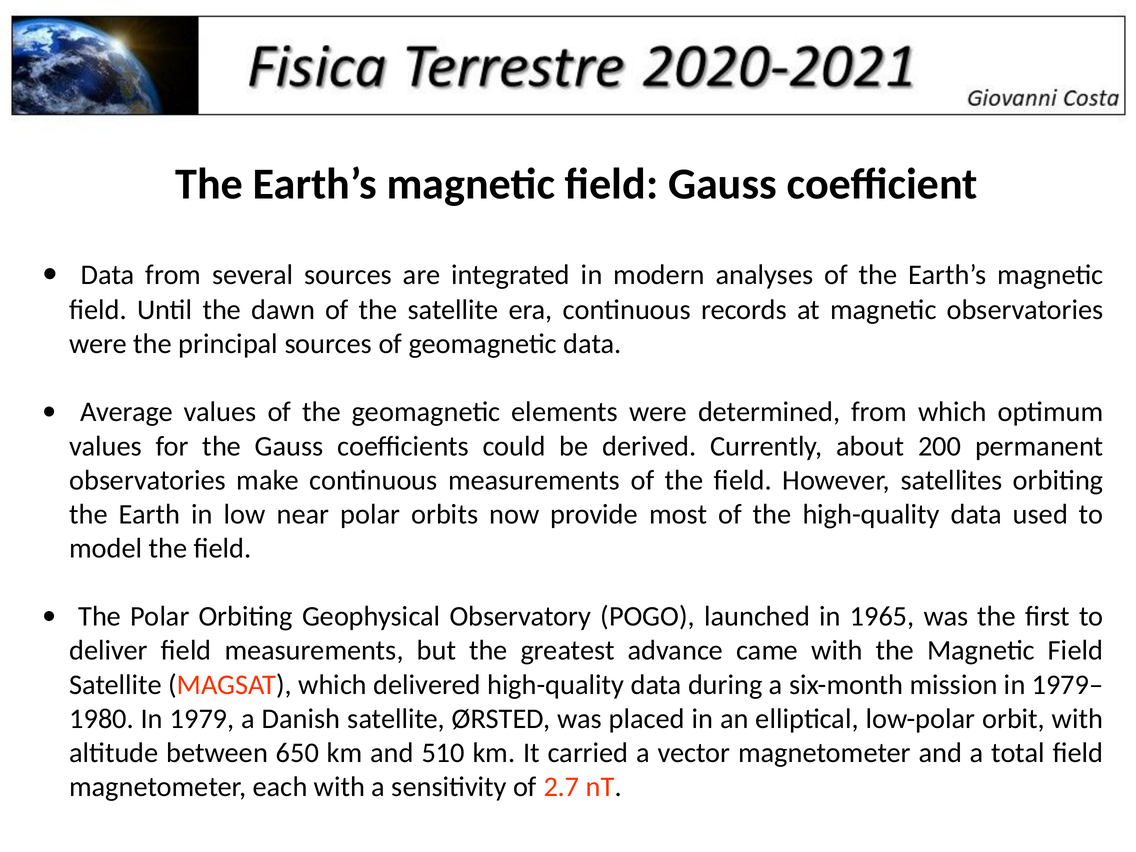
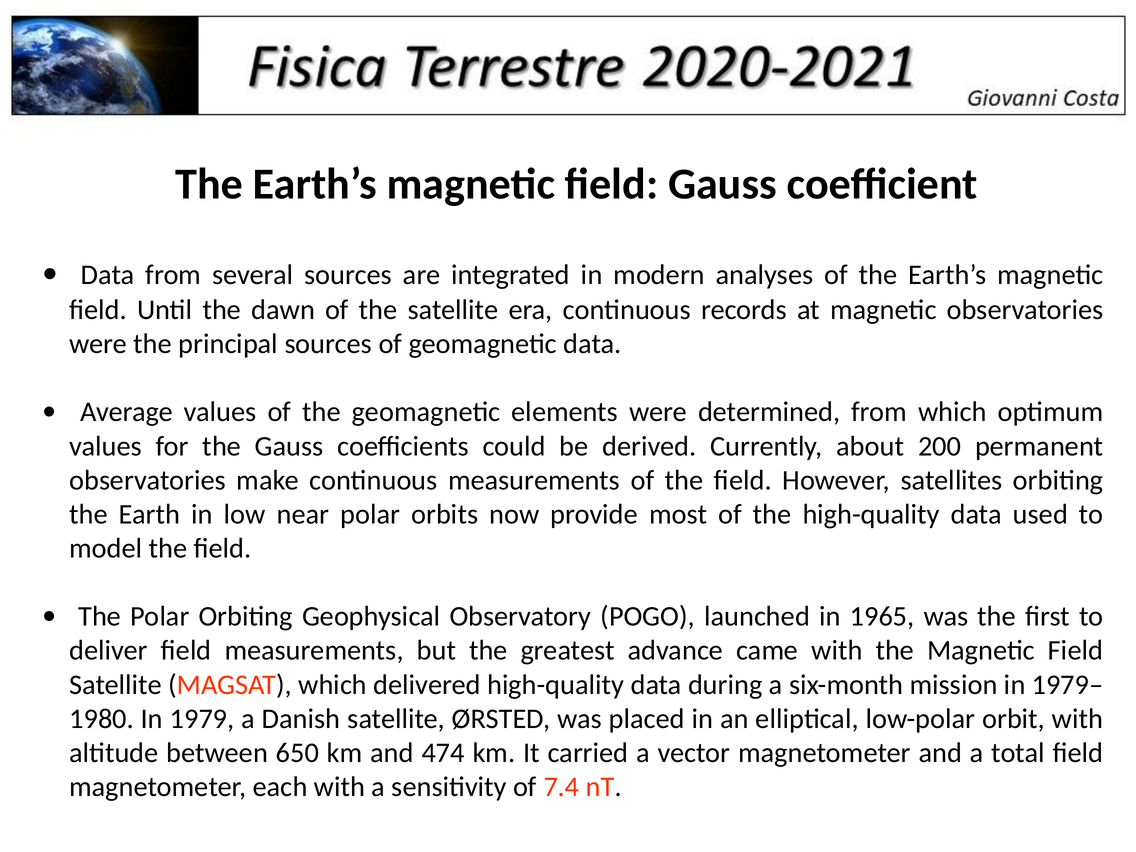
510: 510 -> 474
2.7: 2.7 -> 7.4
